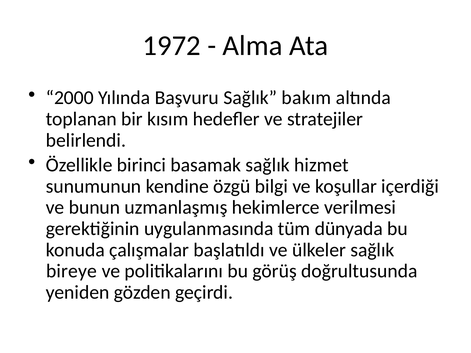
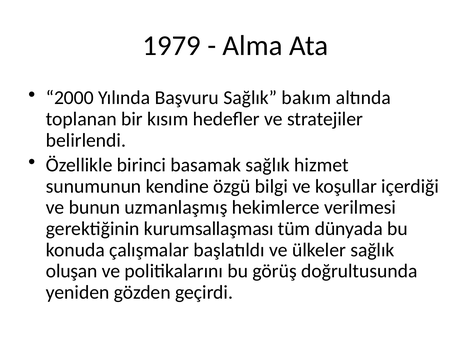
1972: 1972 -> 1979
uygulanmasında: uygulanmasında -> kurumsallaşması
bireye: bireye -> oluşan
